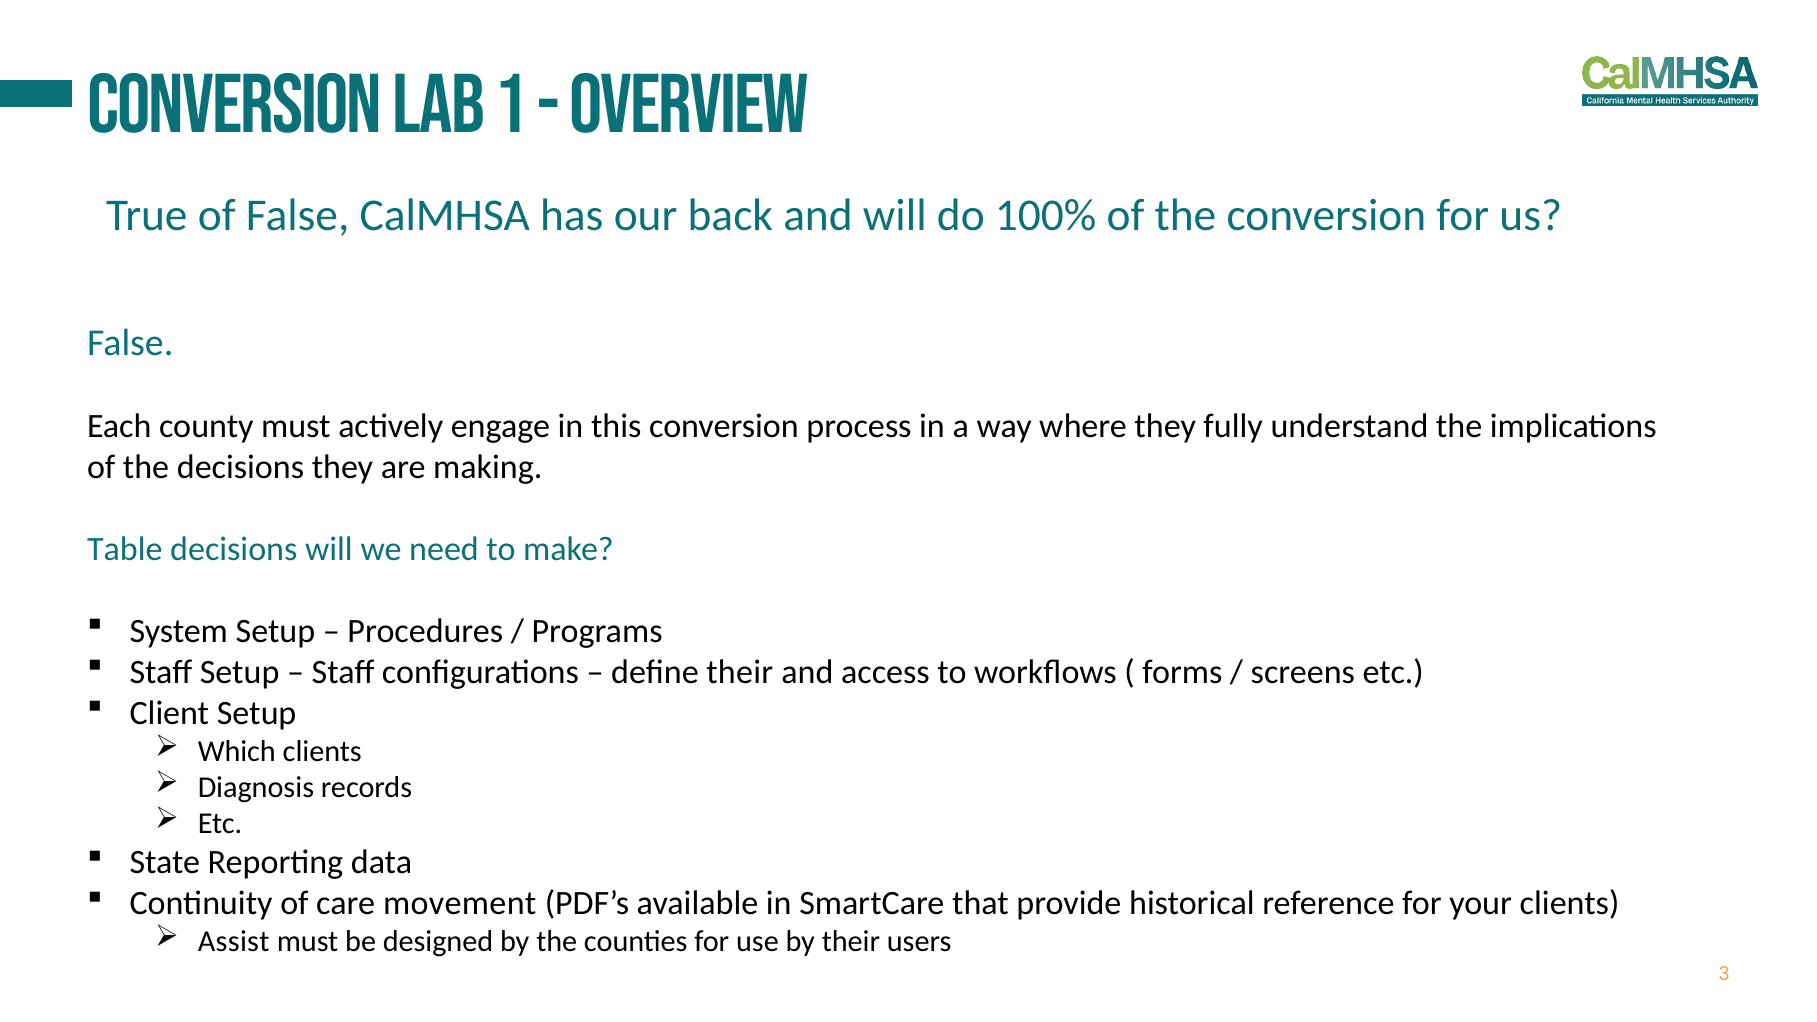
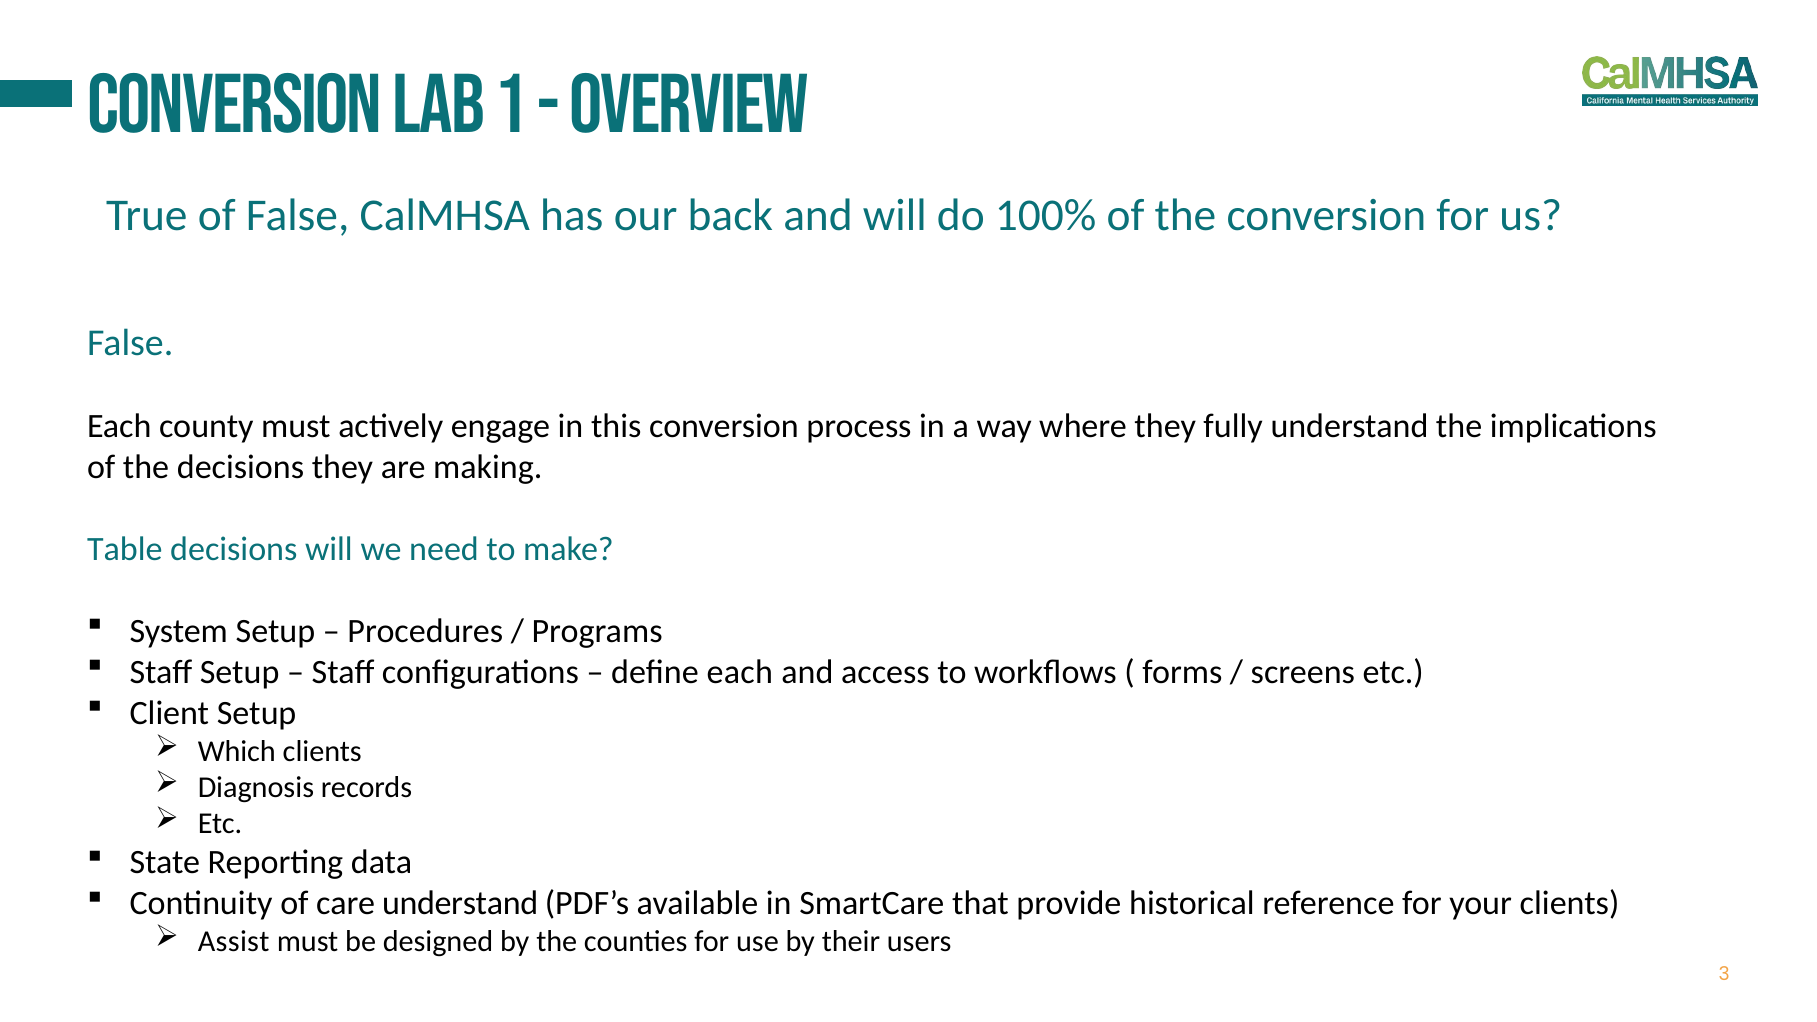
define their: their -> each
care movement: movement -> understand
